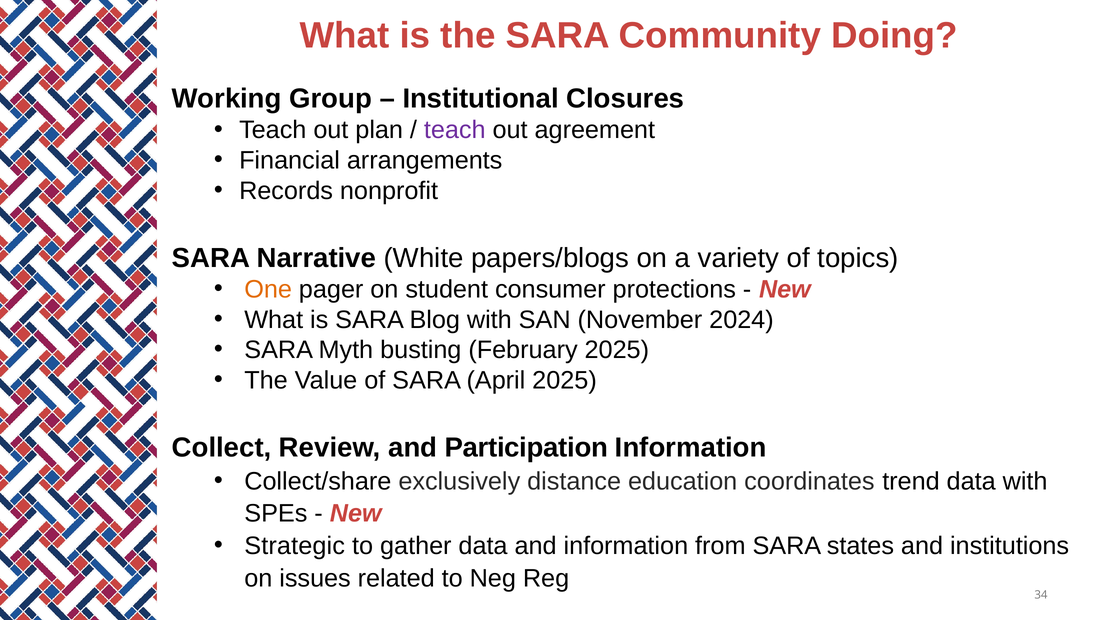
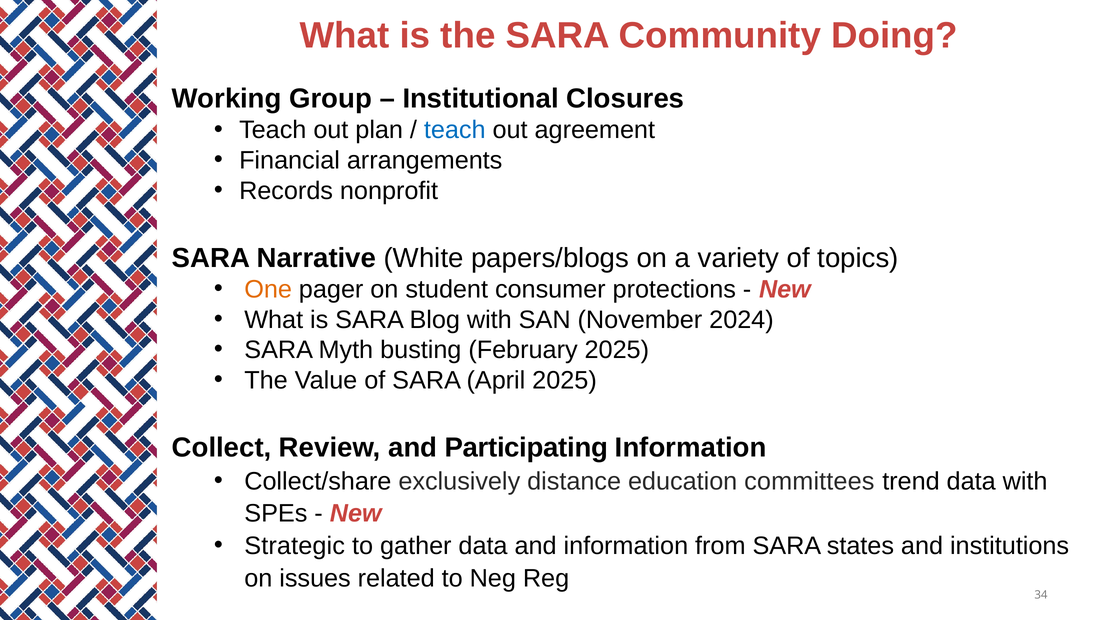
teach at (455, 130) colour: purple -> blue
Participation: Participation -> Participating
coordinates: coordinates -> committees
